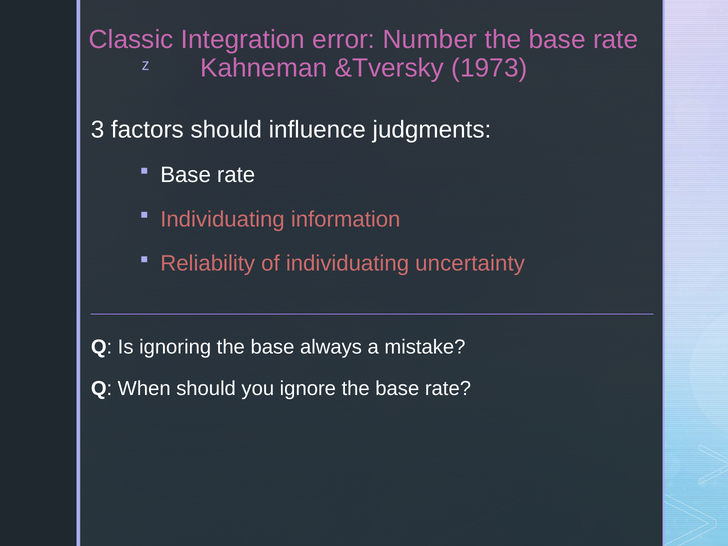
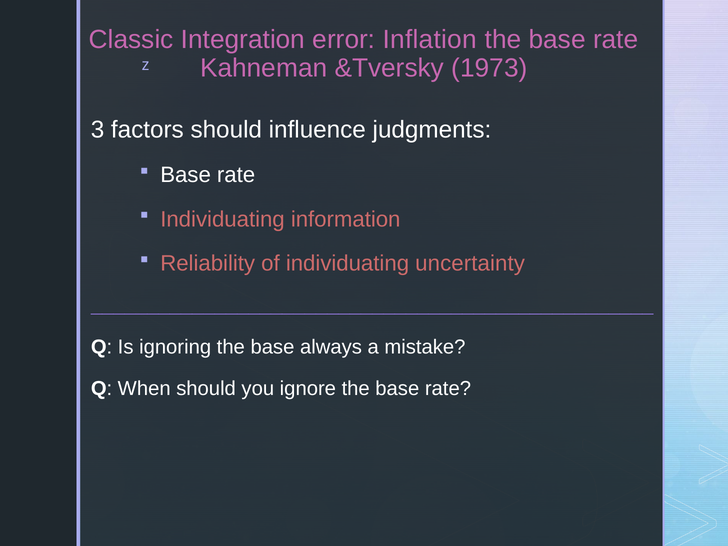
Number: Number -> Inflation
